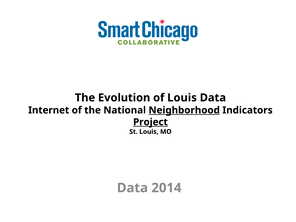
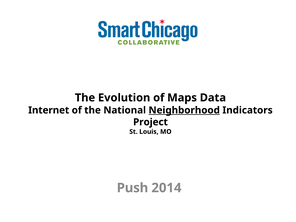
of Louis: Louis -> Maps
Project underline: present -> none
Data at (132, 188): Data -> Push
